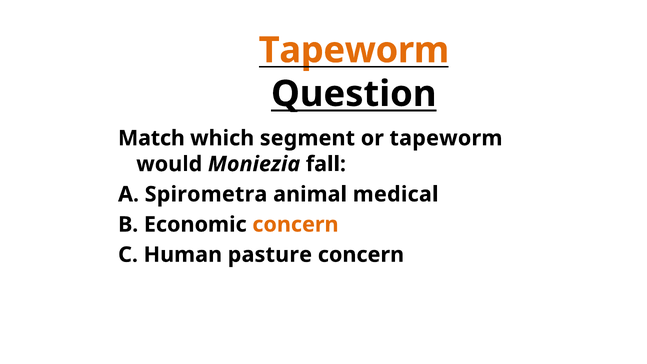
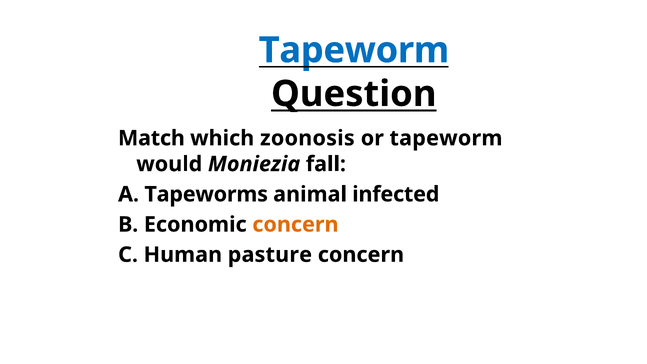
Tapeworm at (354, 50) colour: orange -> blue
segment: segment -> zoonosis
Spirometra: Spirometra -> Tapeworms
medical: medical -> infected
